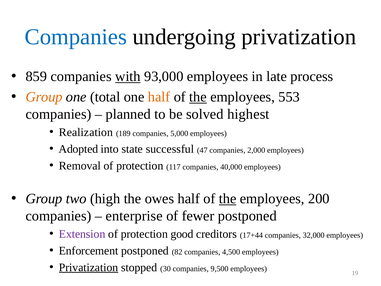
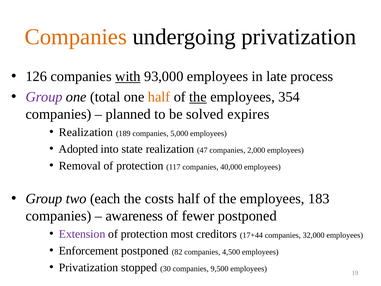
Companies at (76, 37) colour: blue -> orange
859: 859 -> 126
Group at (44, 97) colour: orange -> purple
553: 553 -> 354
highest: highest -> expires
state successful: successful -> realization
high: high -> each
owes: owes -> costs
the at (228, 198) underline: present -> none
200: 200 -> 183
enterprise: enterprise -> awareness
good: good -> most
Privatization at (89, 267) underline: present -> none
